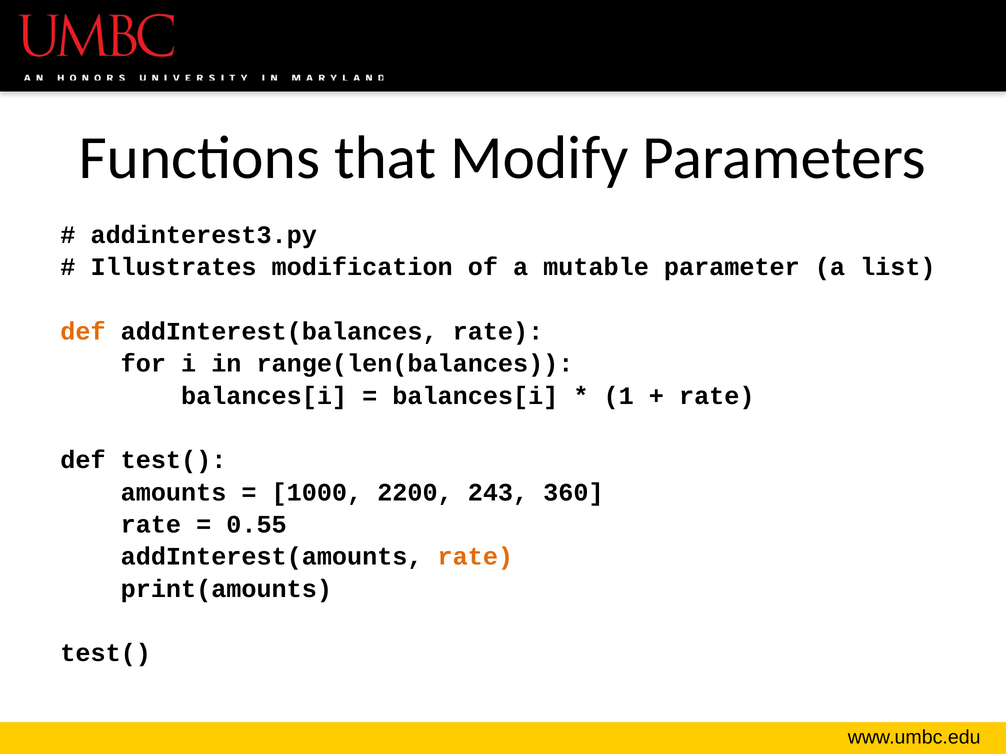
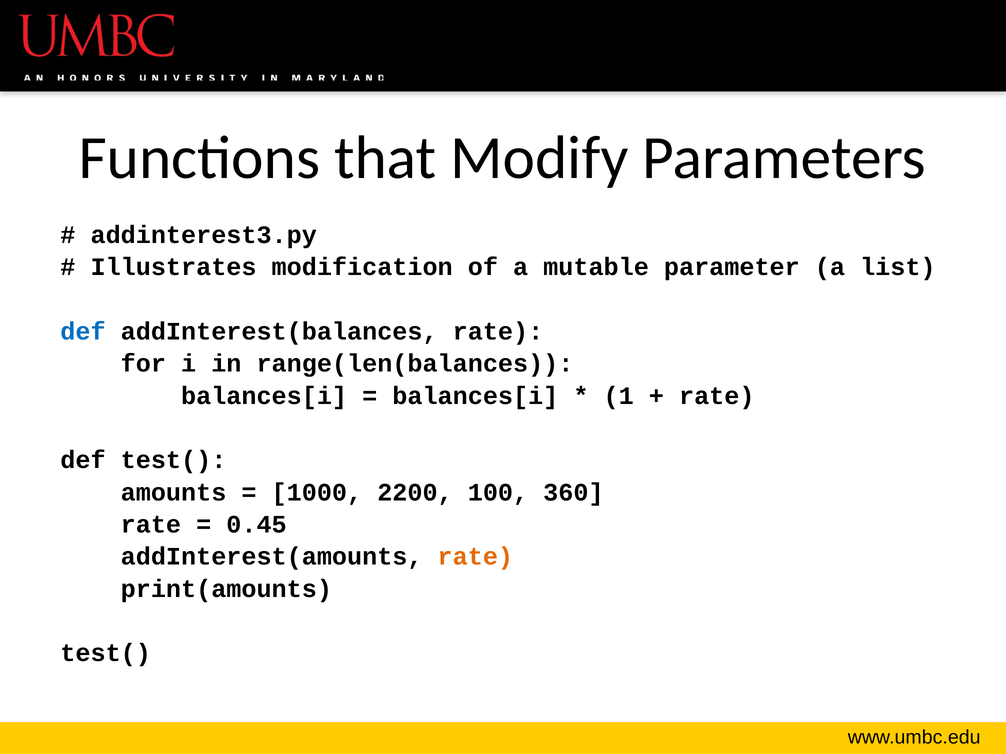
def at (83, 332) colour: orange -> blue
243: 243 -> 100
0.55: 0.55 -> 0.45
